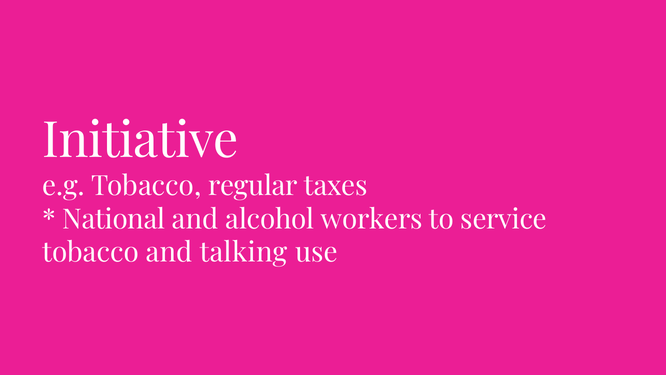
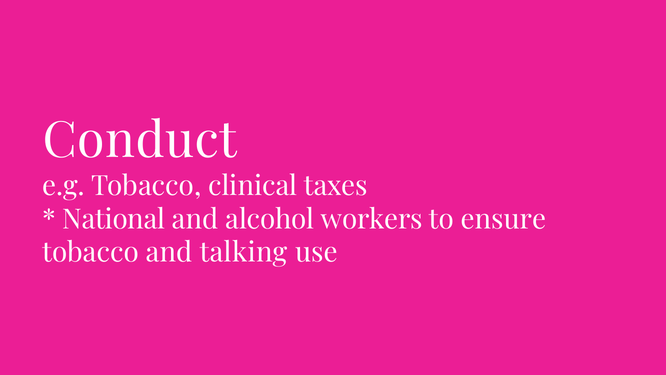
Initiative: Initiative -> Conduct
regular: regular -> clinical
service: service -> ensure
